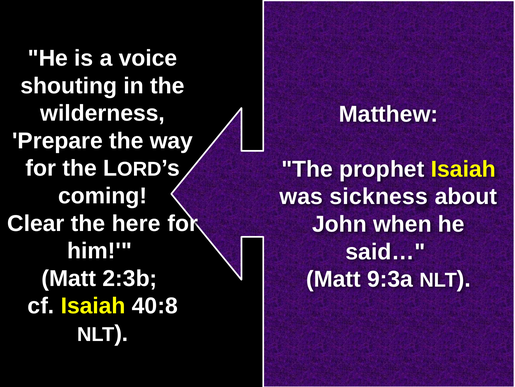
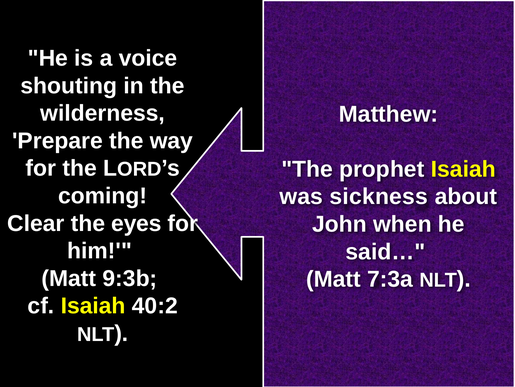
here: here -> eyes
2:3b: 2:3b -> 9:3b
9:3a: 9:3a -> 7:3a
40:8: 40:8 -> 40:2
